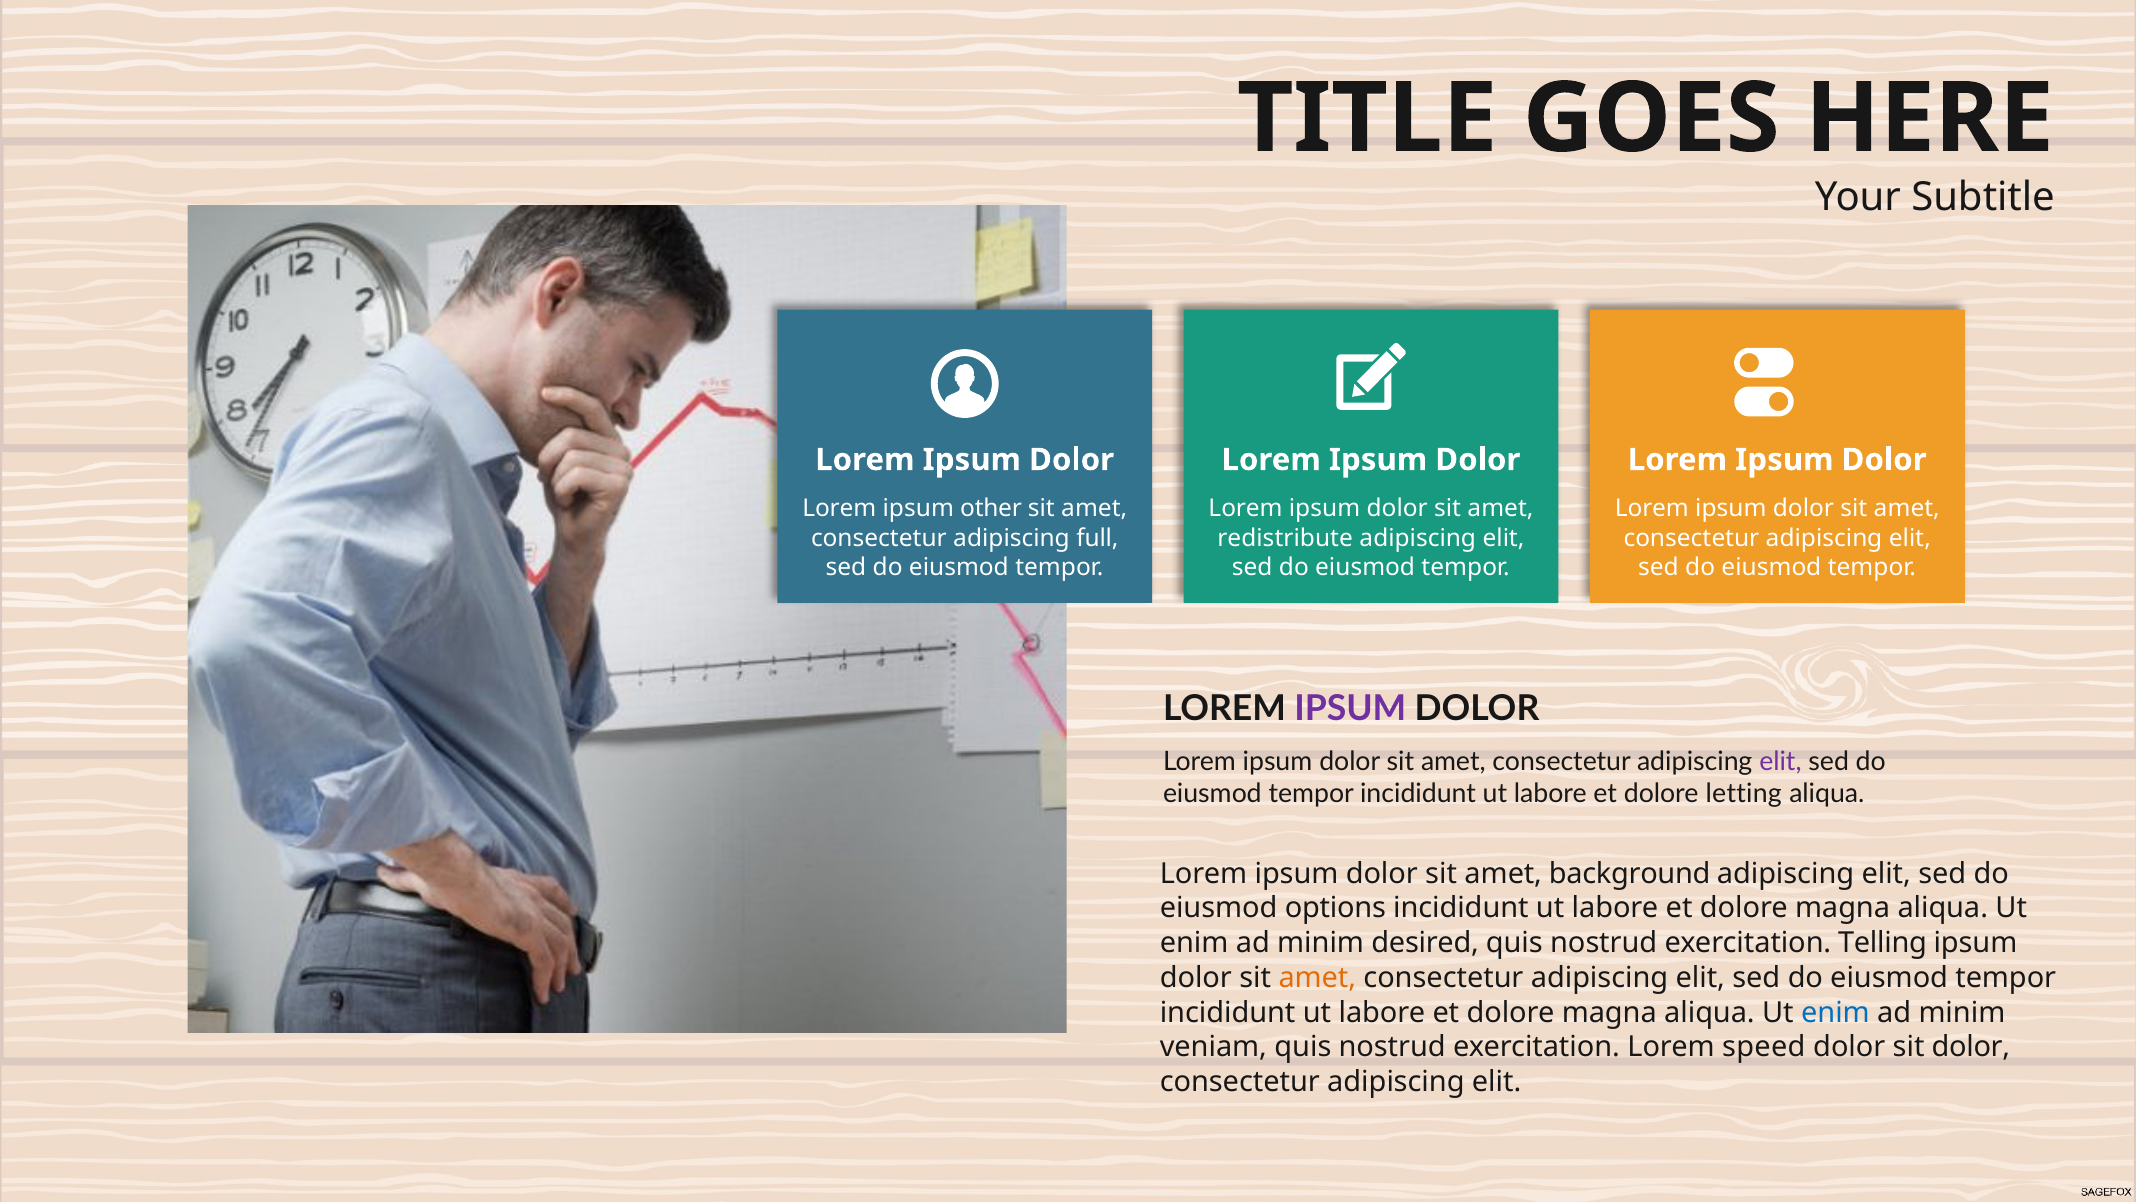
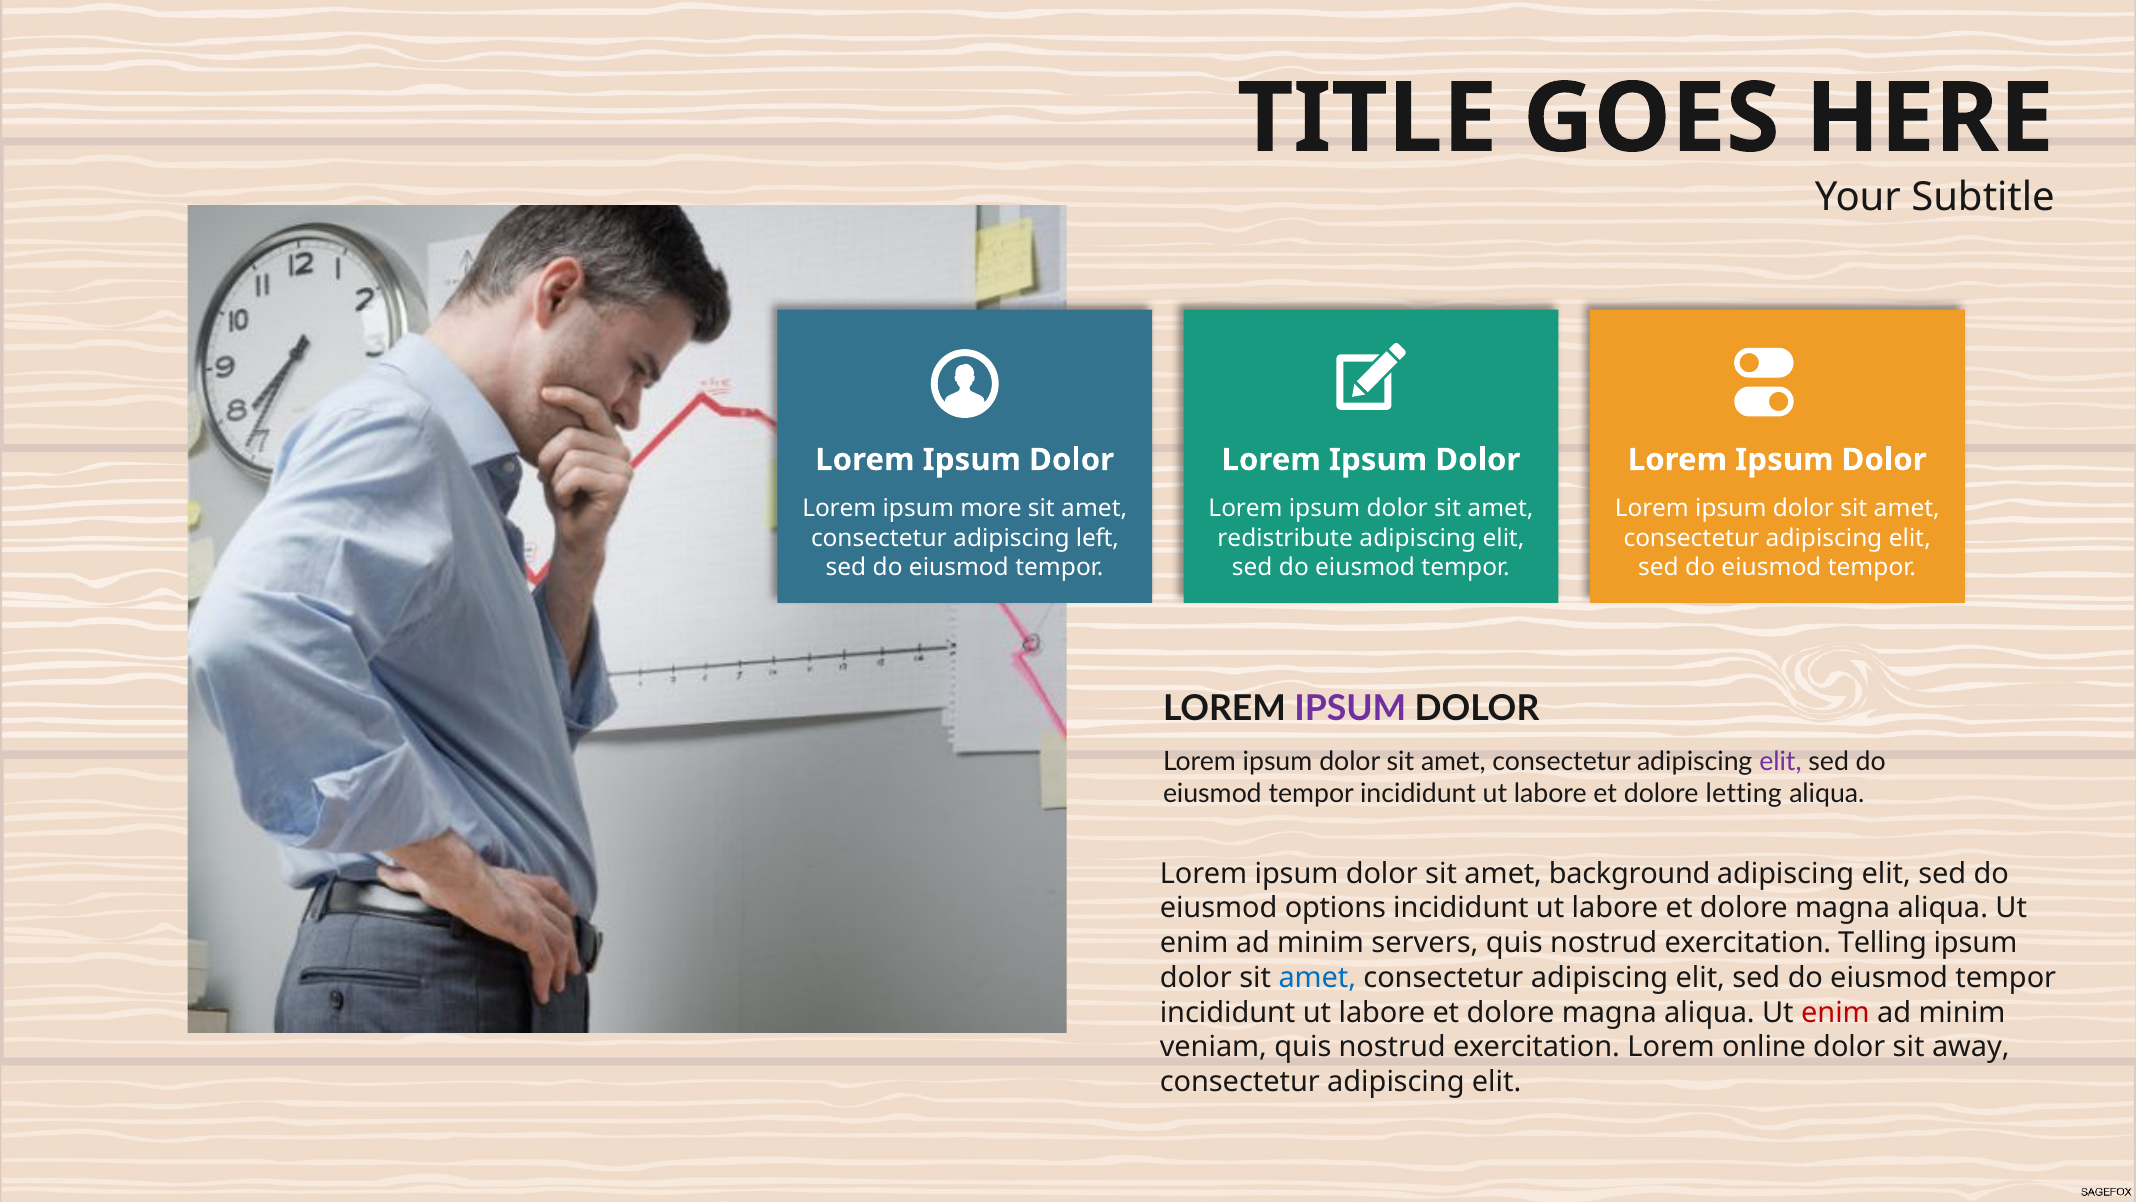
other: other -> more
full: full -> left
desired: desired -> servers
amet at (1317, 977) colour: orange -> blue
enim at (1835, 1012) colour: blue -> red
speed: speed -> online
sit dolor: dolor -> away
